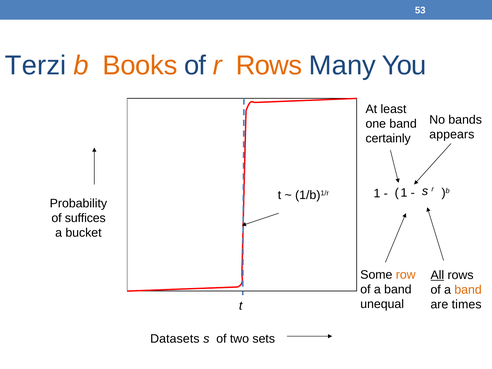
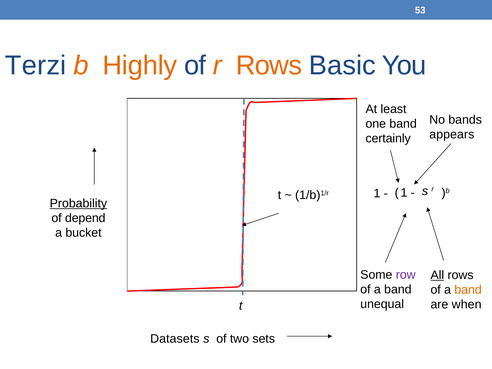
Books: Books -> Highly
Many: Many -> Basic
Probability underline: none -> present
suffices: suffices -> depend
row colour: orange -> purple
times: times -> when
